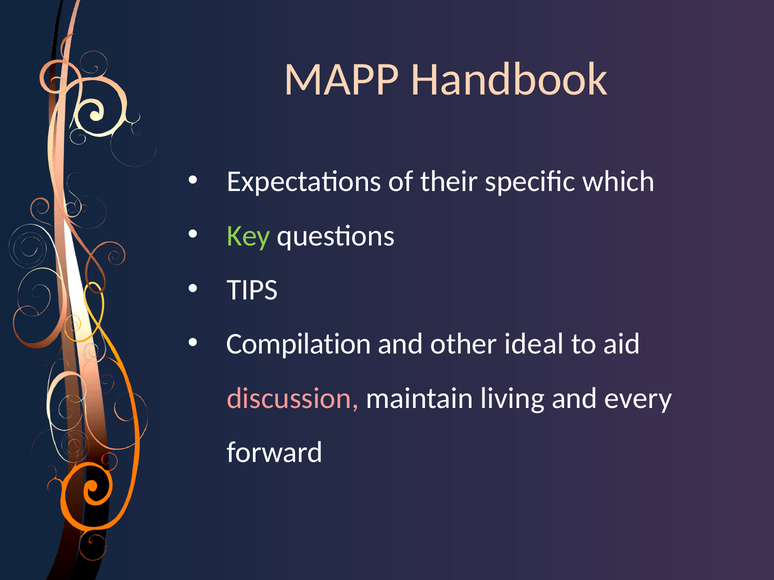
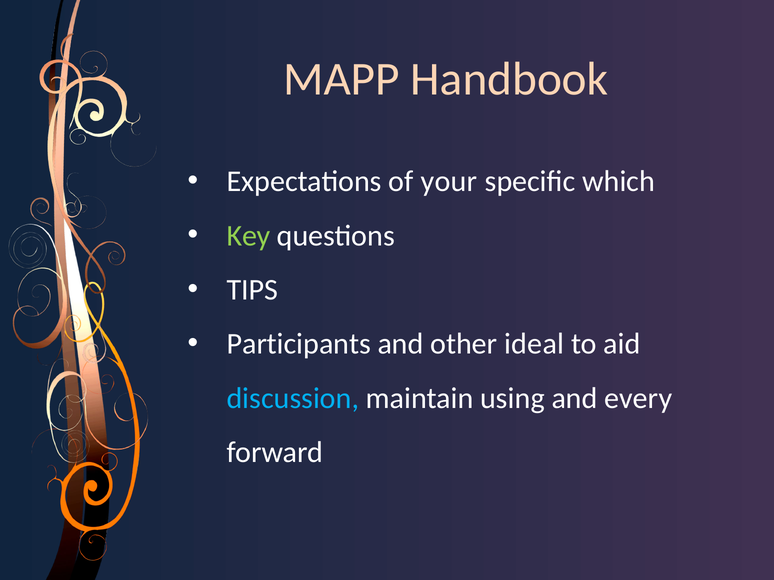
their: their -> your
Compilation: Compilation -> Participants
discussion colour: pink -> light blue
living: living -> using
